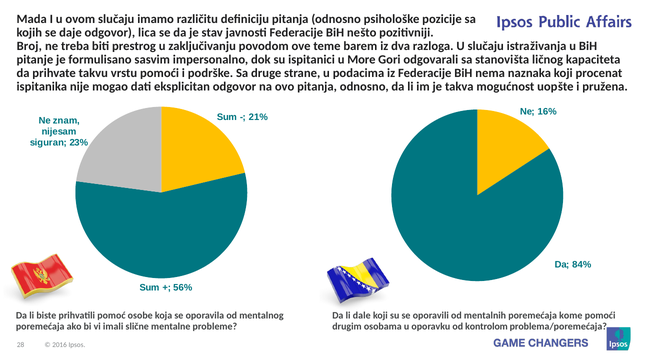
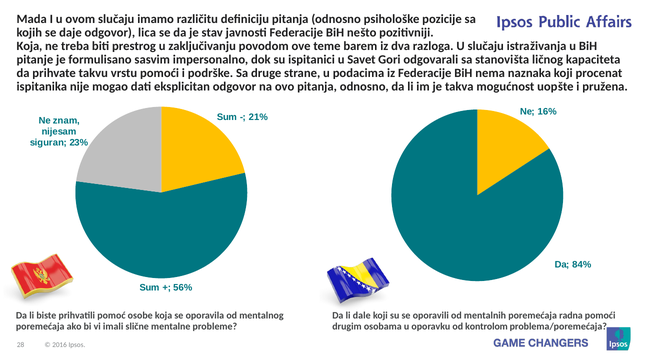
Broj at (29, 46): Broj -> Koja
More: More -> Savet
kome: kome -> radna
